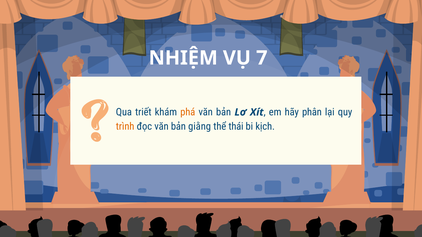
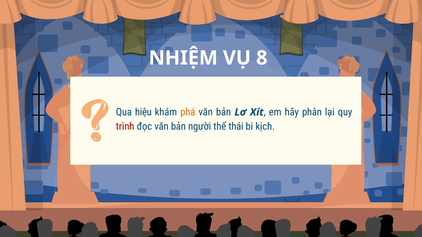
7: 7 -> 8
triết: triết -> hiệu
trình colour: orange -> red
giằng: giằng -> người
